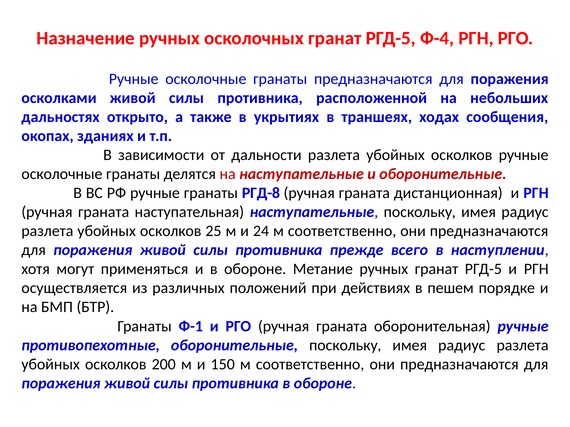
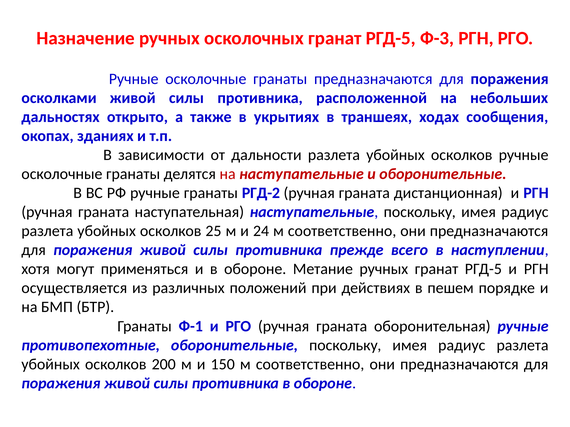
Ф-4: Ф-4 -> Ф-3
РГД-8: РГД-8 -> РГД-2
